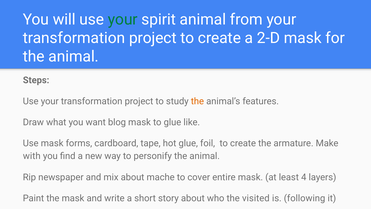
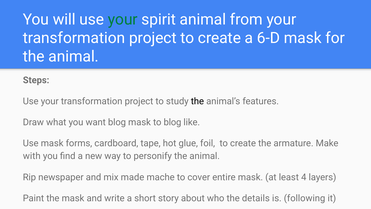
2-D: 2-D -> 6-D
the at (197, 101) colour: orange -> black
to glue: glue -> blog
mix about: about -> made
visited: visited -> details
